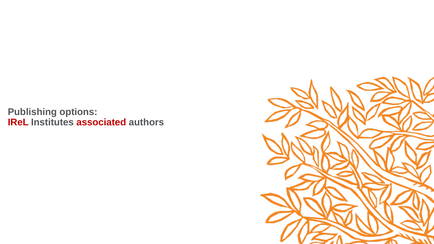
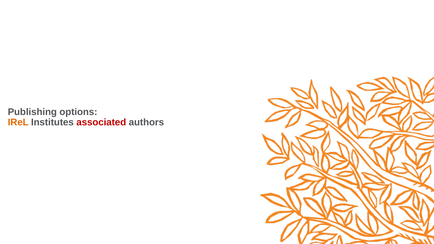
IReL colour: red -> orange
